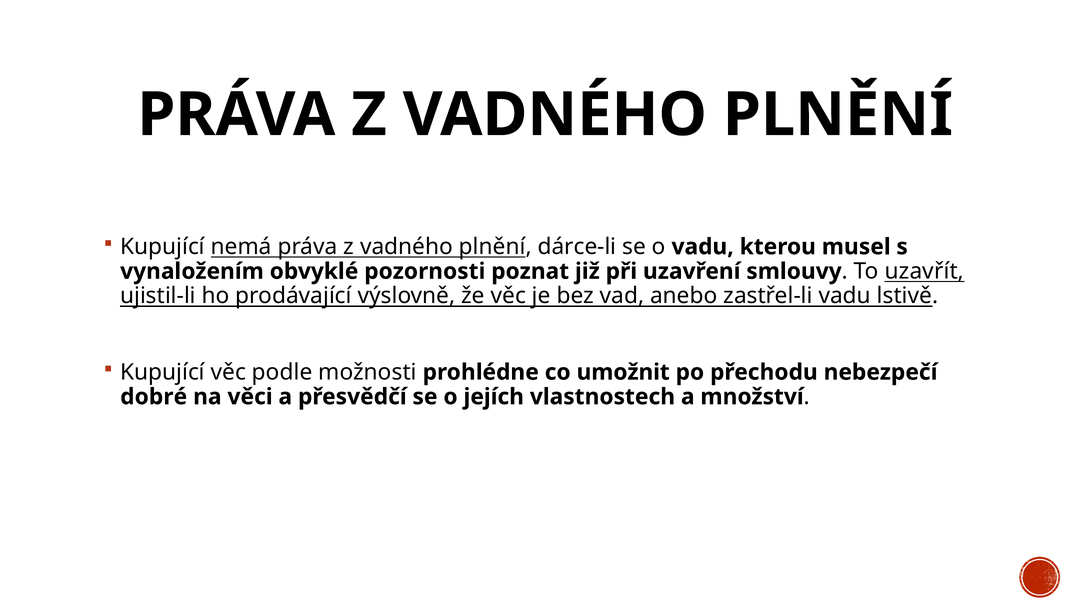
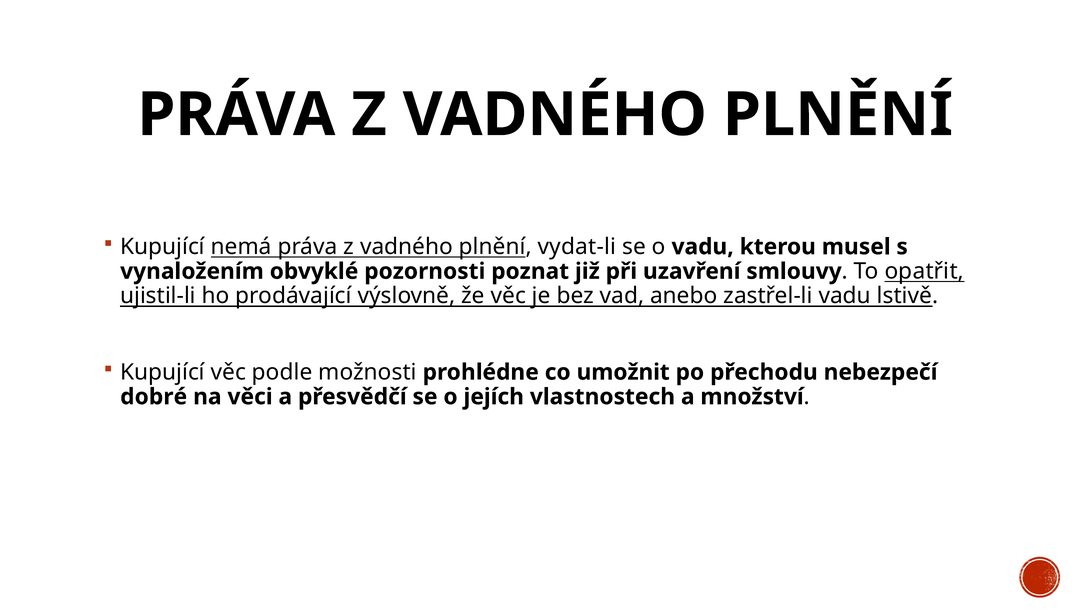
dárce-li: dárce-li -> vydat-li
uzavřít: uzavřít -> opatřit
